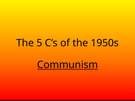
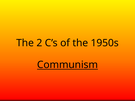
5: 5 -> 2
